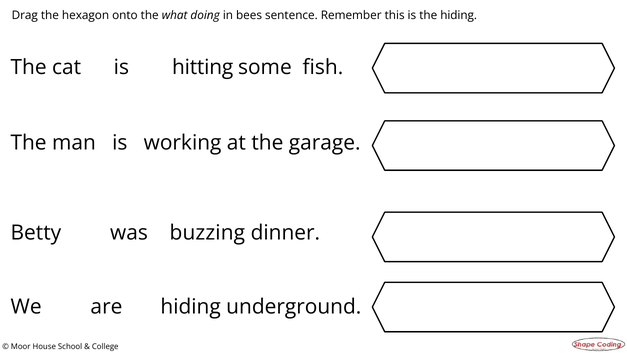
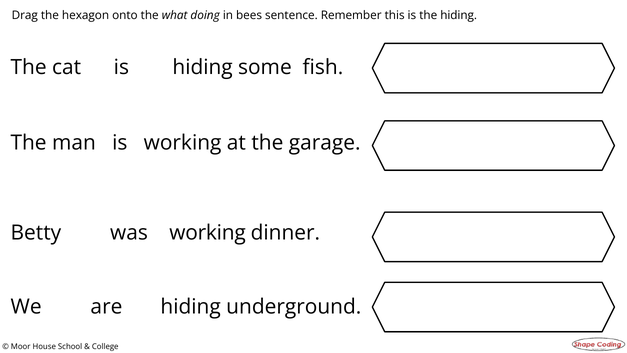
is hitting: hitting -> hiding
was buzzing: buzzing -> working
